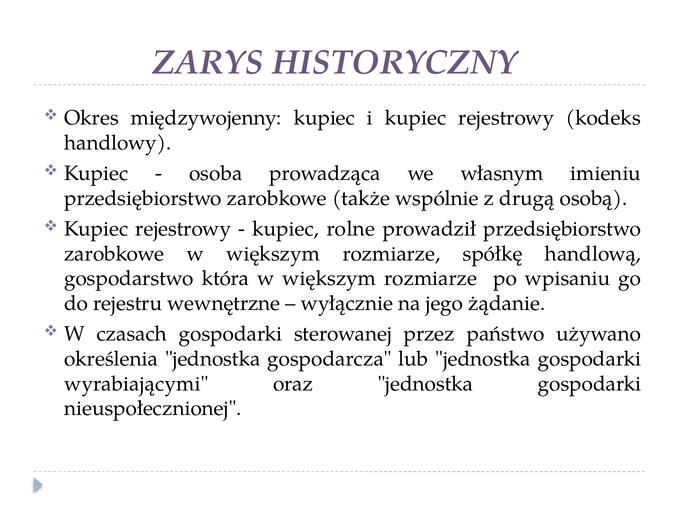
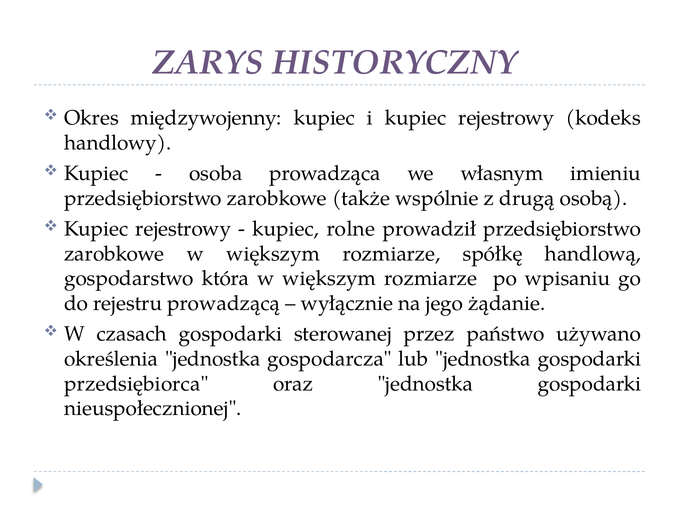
wewnętrzne: wewnętrzne -> prowadzącą
wyrabiającymi: wyrabiającymi -> przedsiębiorca
